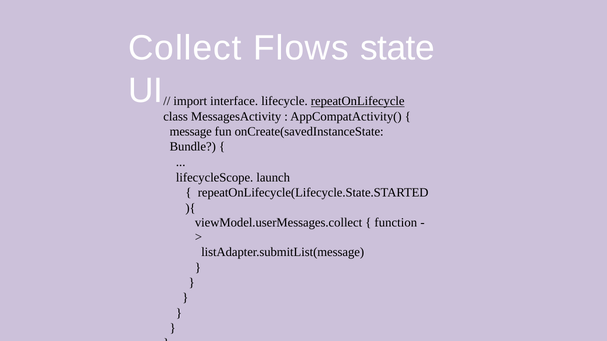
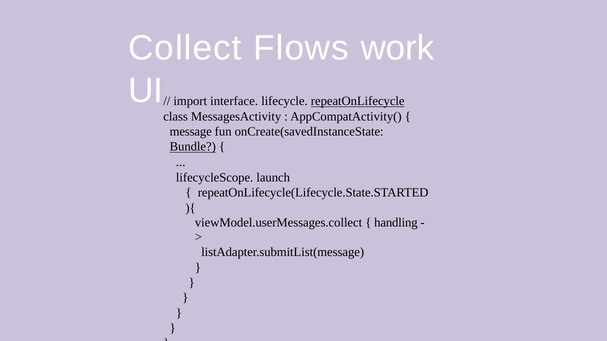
state: state -> work
Bundle underline: none -> present
function: function -> handling
